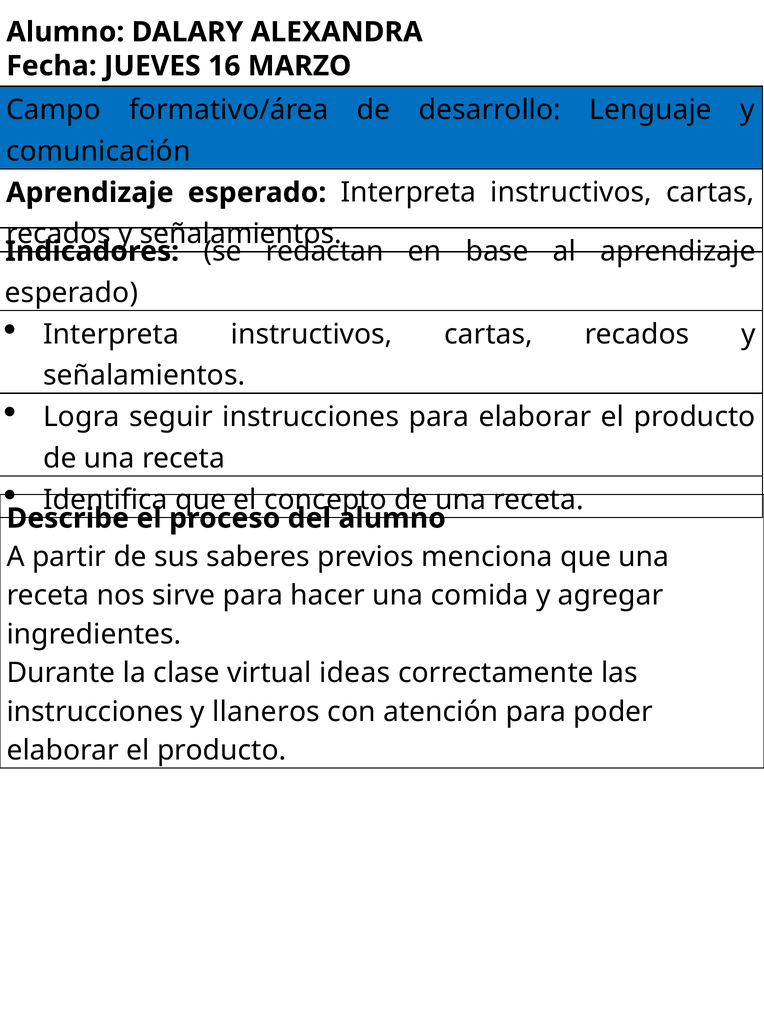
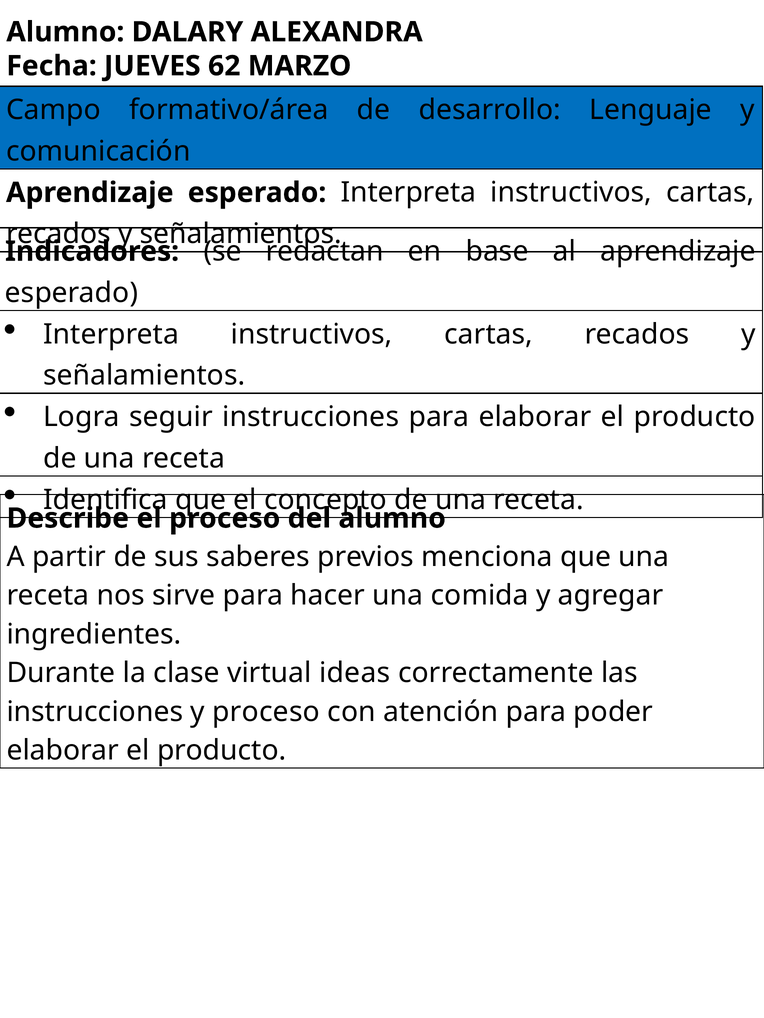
16: 16 -> 62
y llaneros: llaneros -> proceso
